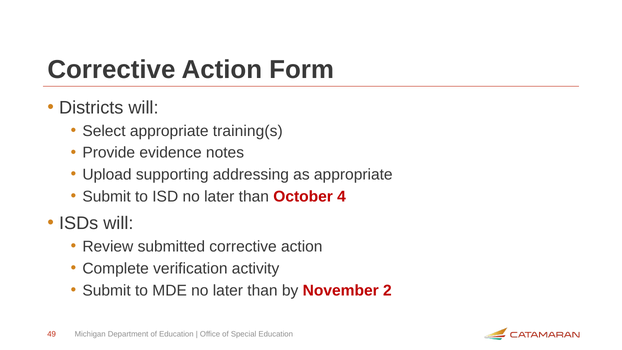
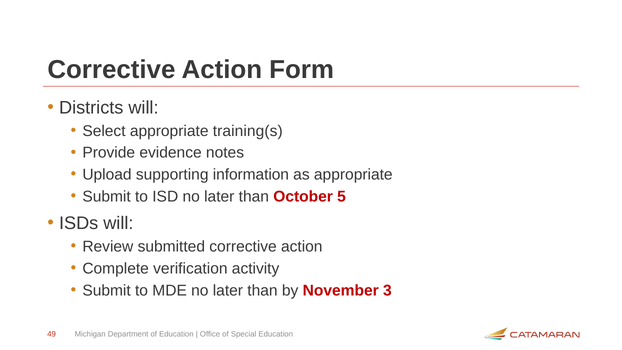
addressing: addressing -> information
4: 4 -> 5
2: 2 -> 3
